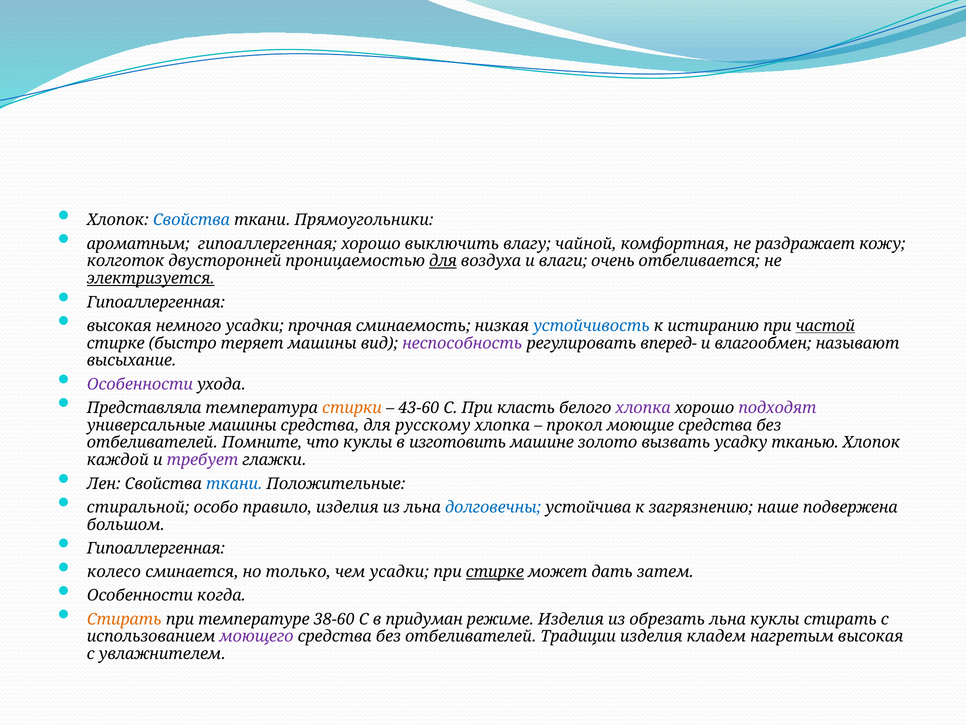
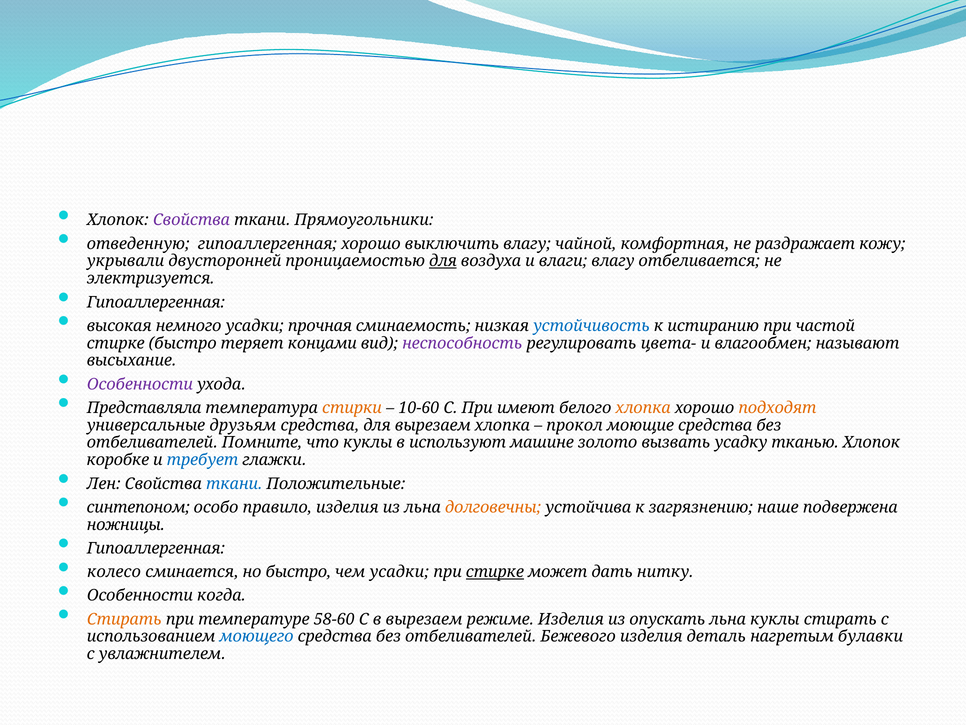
Свойства at (191, 220) colour: blue -> purple
ароматным: ароматным -> отведенную
колготок: колготок -> укрывали
влаги очень: очень -> влагу
электризуется underline: present -> none
частой underline: present -> none
теряет машины: машины -> концами
вперед-: вперед- -> цвета-
43-60: 43-60 -> 10-60
класть: класть -> имеют
хлопка at (643, 408) colour: purple -> orange
подходят colour: purple -> orange
универсальные машины: машины -> друзьям
для русскому: русскому -> вырезаем
изготовить: изготовить -> используют
каждой: каждой -> коробке
требует colour: purple -> blue
стиральной: стиральной -> синтепоном
долговечны colour: blue -> orange
большом: большом -> ножницы
но только: только -> быстро
затем: затем -> нитку
38-60: 38-60 -> 58-60
в придуман: придуман -> вырезаем
обрезать: обрезать -> опускать
моющего colour: purple -> blue
Традиции: Традиции -> Бежевого
кладем: кладем -> деталь
нагретым высокая: высокая -> булавки
